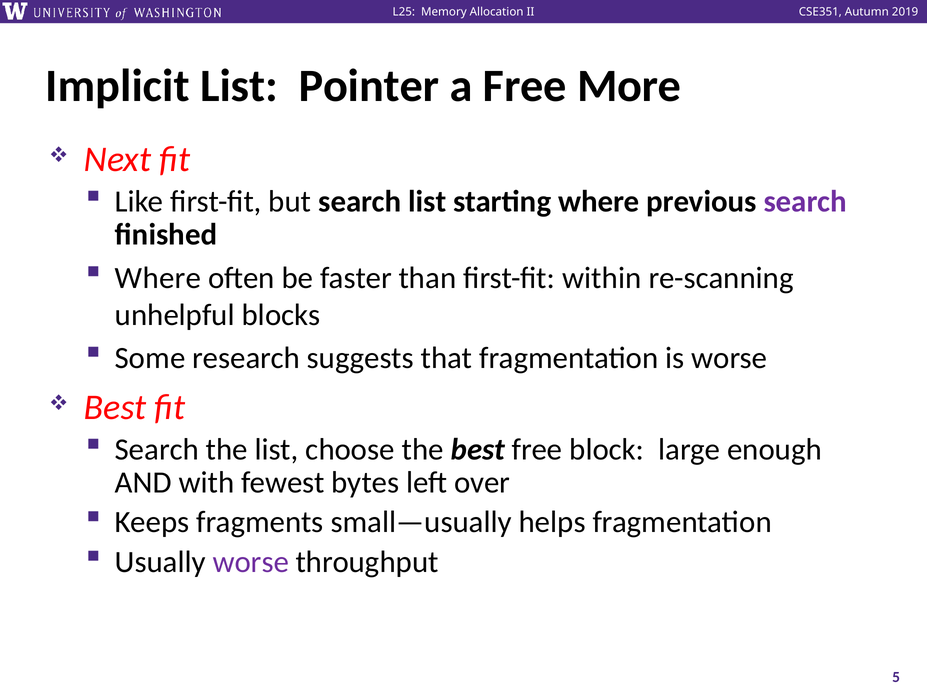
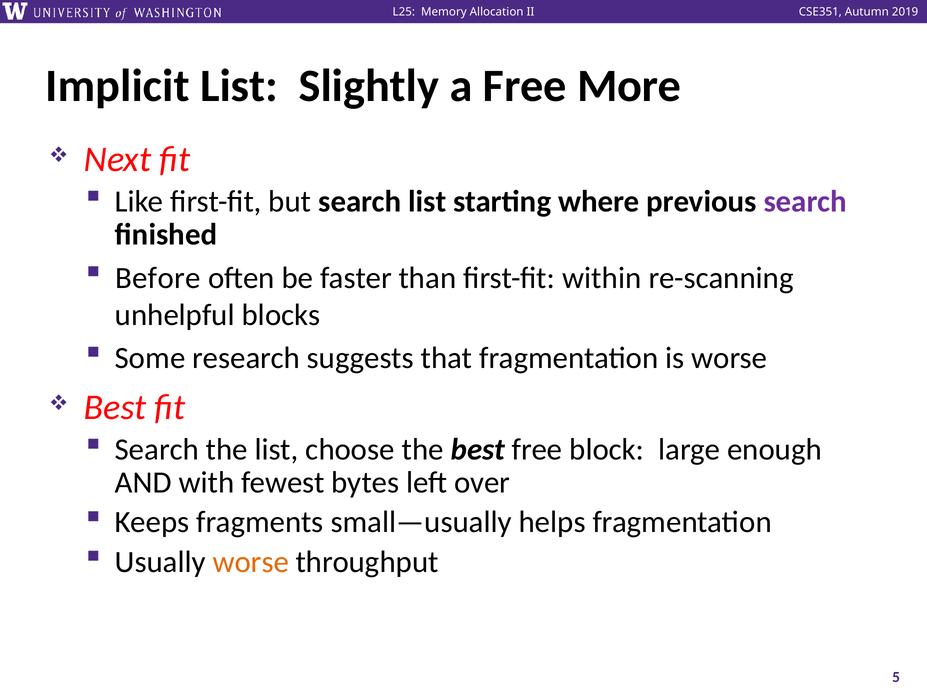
Pointer: Pointer -> Slightly
Where at (158, 278): Where -> Before
worse at (251, 562) colour: purple -> orange
